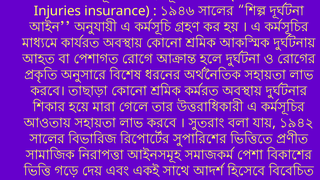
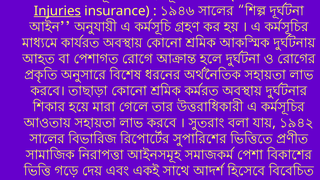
Injuries underline: none -> present
